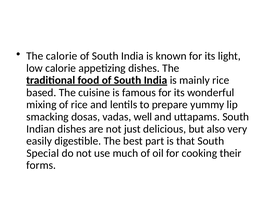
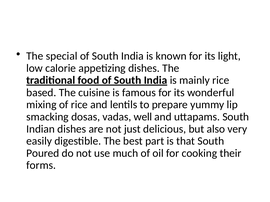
The calorie: calorie -> special
Special: Special -> Poured
